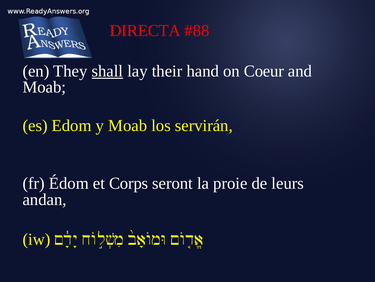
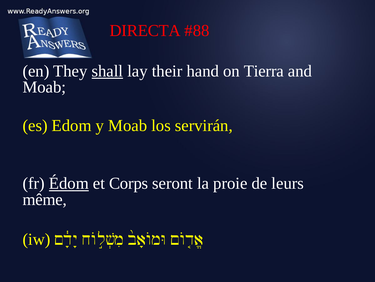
Coeur: Coeur -> Tierra
Édom underline: none -> present
andan: andan -> même
